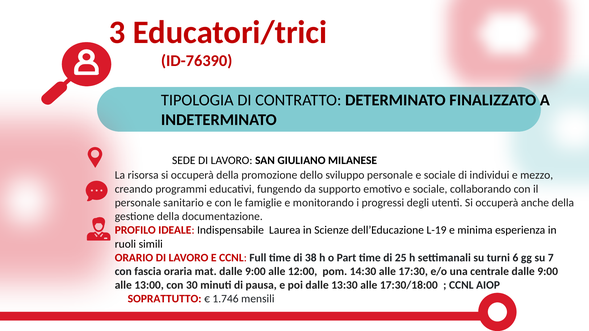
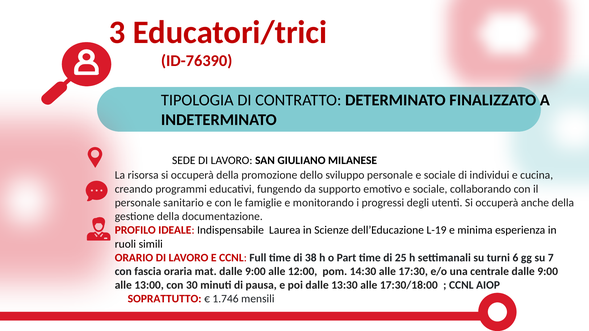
mezzo: mezzo -> cucina
